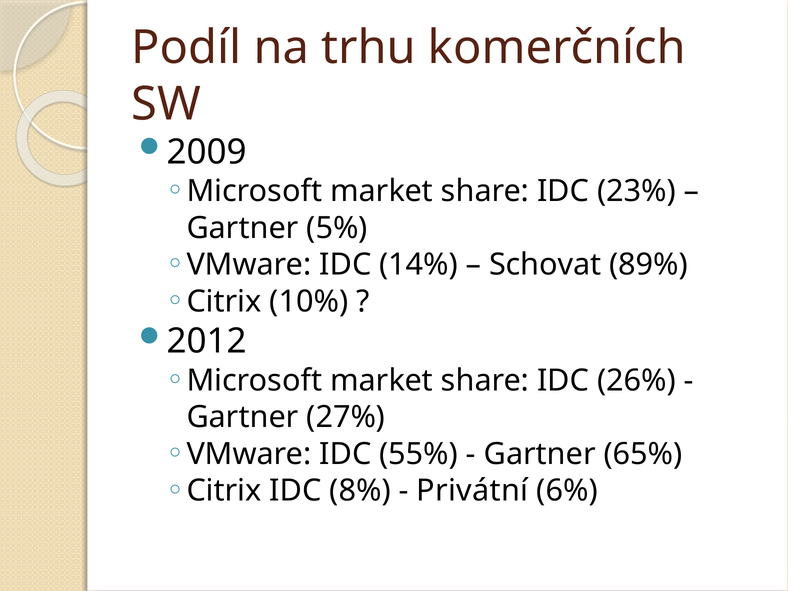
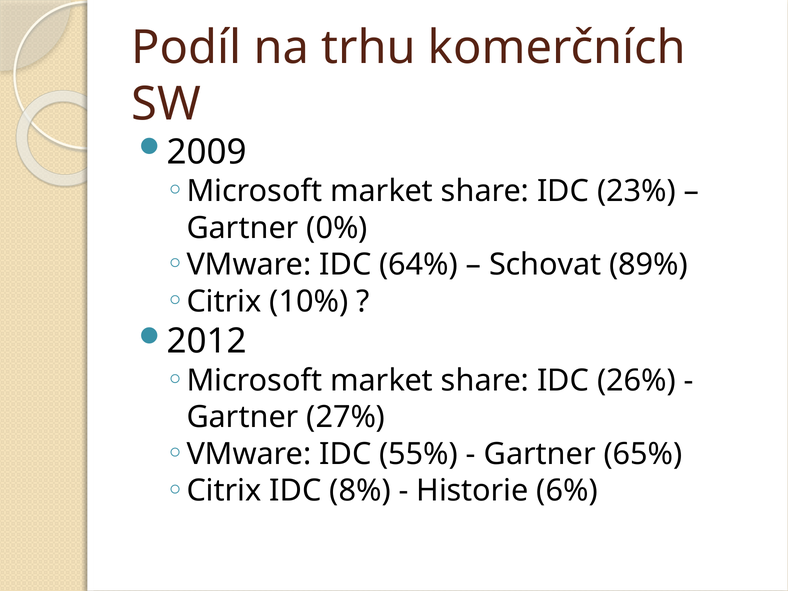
5%: 5% -> 0%
14%: 14% -> 64%
Privátní: Privátní -> Historie
